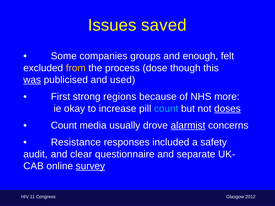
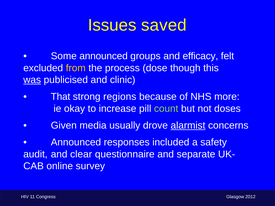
Some companies: companies -> announced
enough: enough -> efficacy
used: used -> clinic
First: First -> That
count at (166, 109) colour: light blue -> light green
doses underline: present -> none
Count at (64, 126): Count -> Given
Resistance at (76, 142): Resistance -> Announced
survey underline: present -> none
